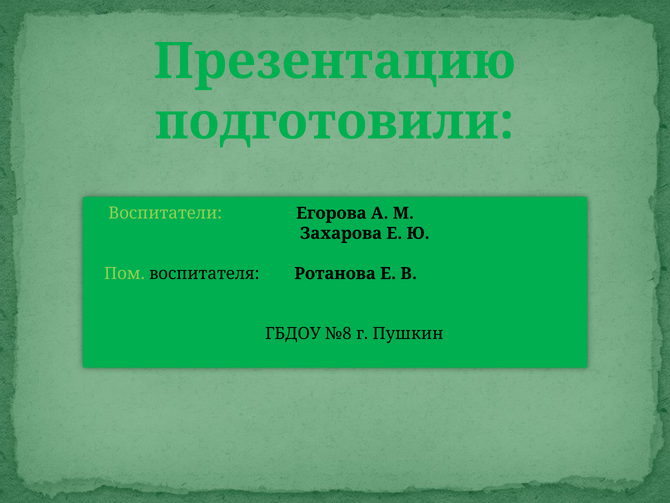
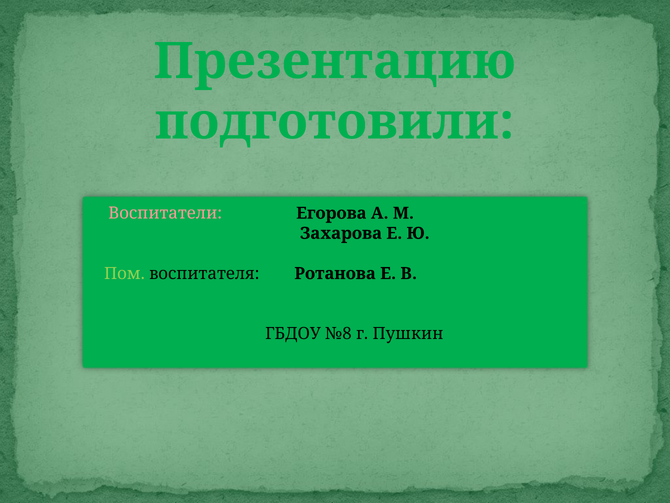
Воспитатели colour: light green -> pink
